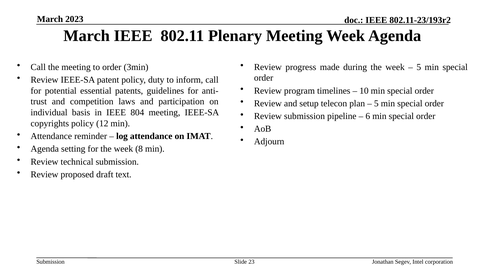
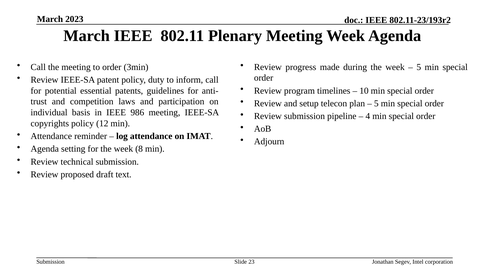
804: 804 -> 986
6: 6 -> 4
